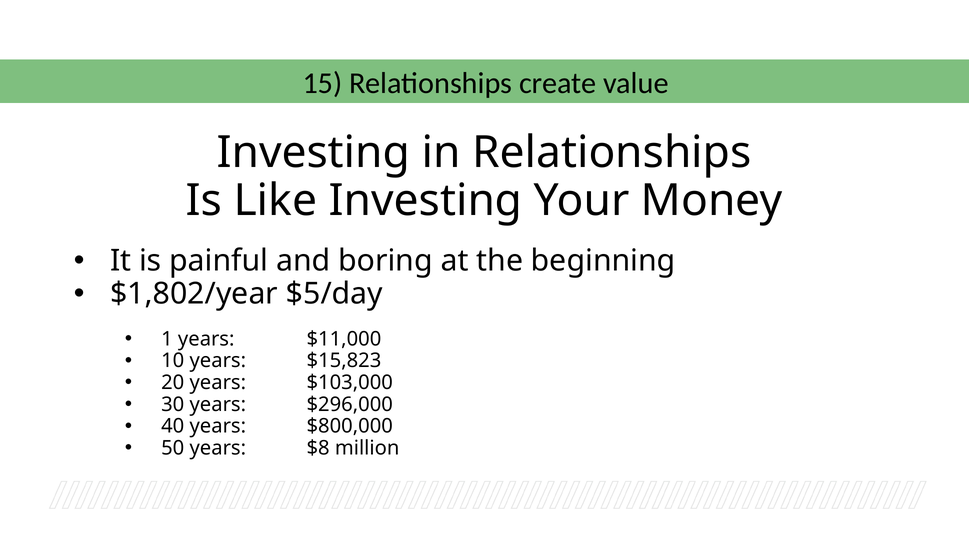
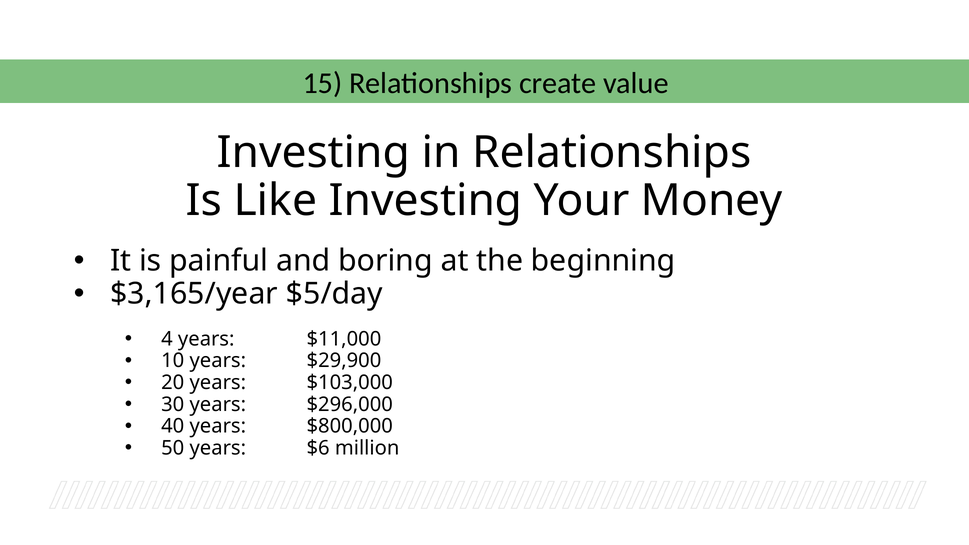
$1,802/year: $1,802/year -> $3,165/year
1: 1 -> 4
$15,823: $15,823 -> $29,900
$8: $8 -> $6
